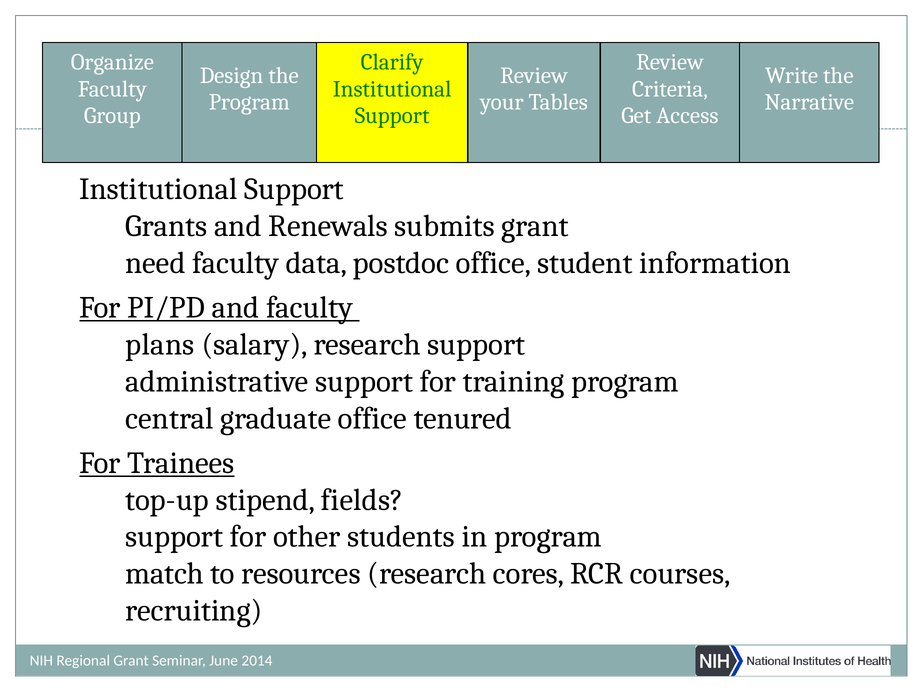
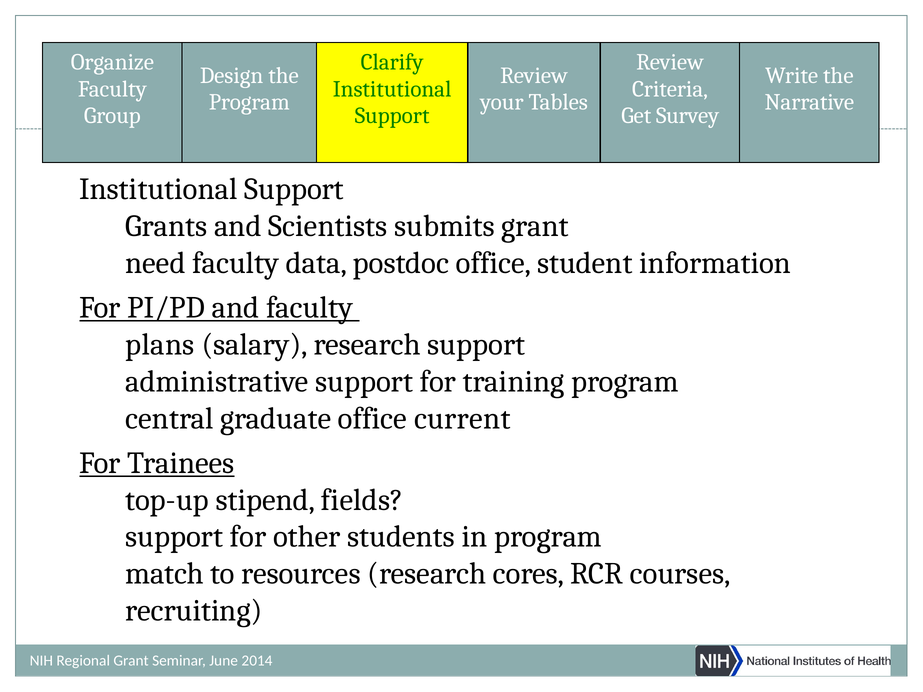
Access: Access -> Survey
Renewals: Renewals -> Scientists
tenured: tenured -> current
